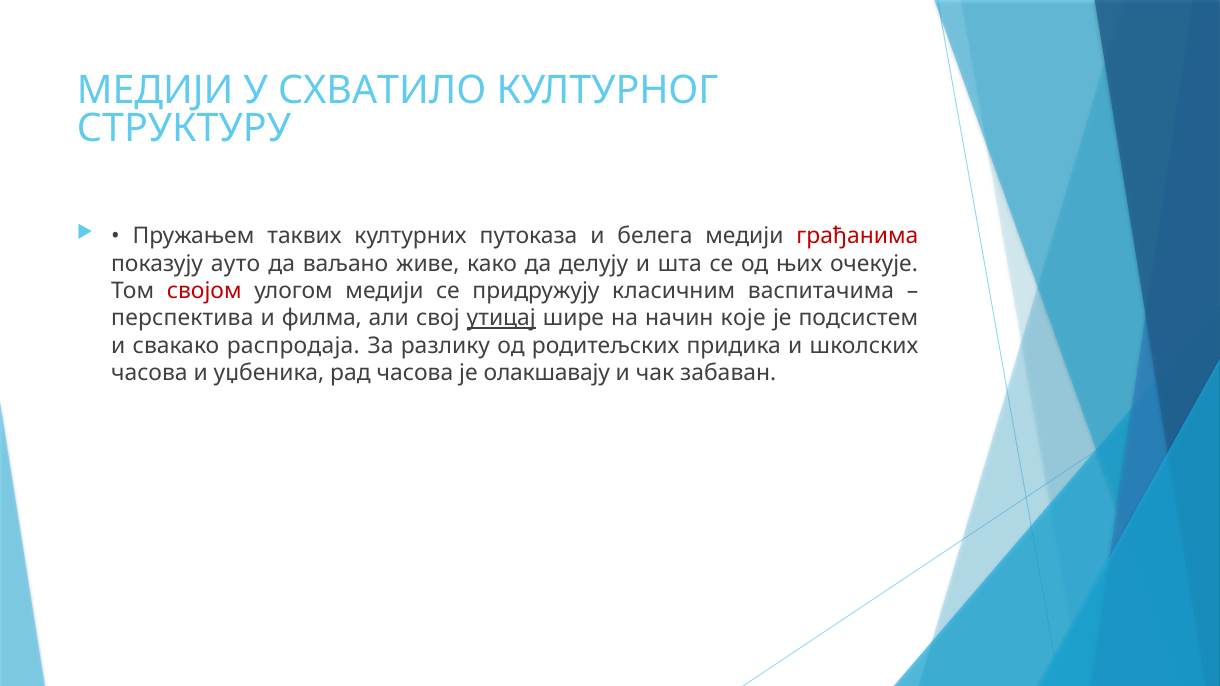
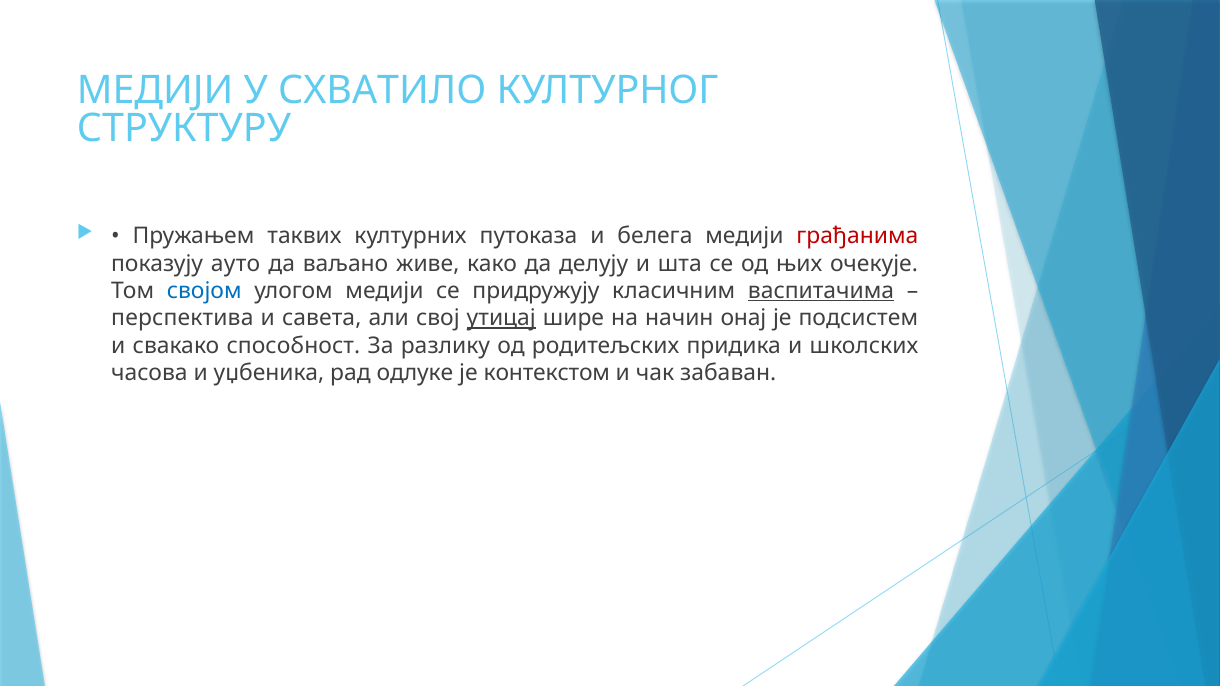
својом colour: red -> blue
васпитачима underline: none -> present
филма: филма -> савета
које: које -> онај
распродаја: распродаја -> способност
рад часова: часова -> одлуке
олакшавају: олакшавају -> контекстом
